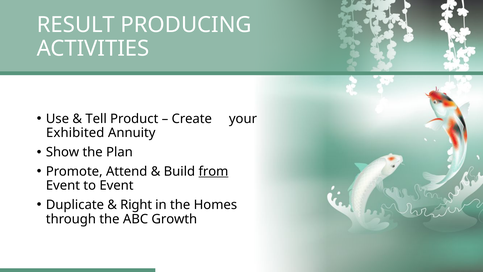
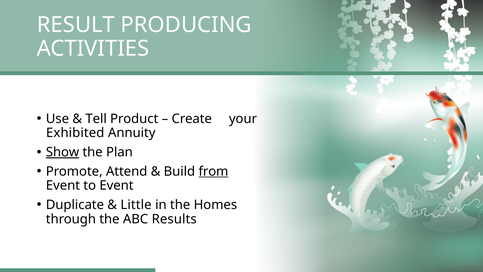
Show underline: none -> present
Right: Right -> Little
Growth: Growth -> Results
